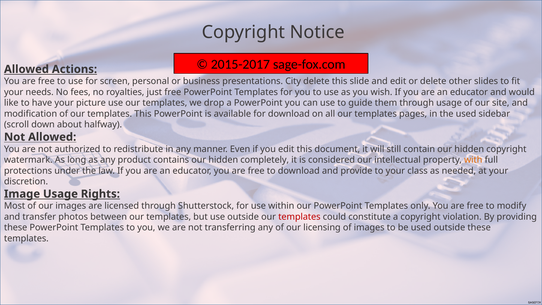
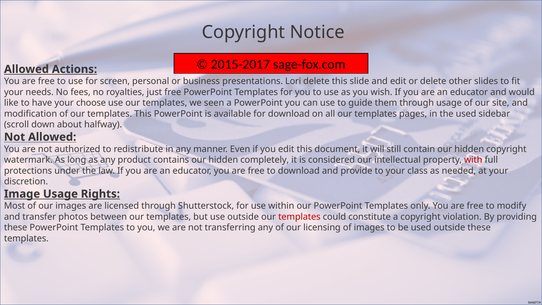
City: City -> Lori
picture: picture -> choose
drop: drop -> seen
with colour: orange -> red
